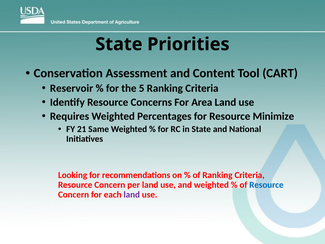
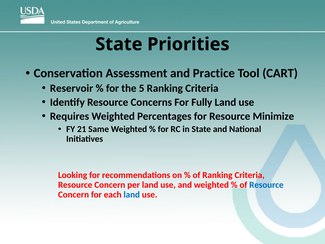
Content: Content -> Practice
Area: Area -> Fully
land at (132, 194) colour: purple -> blue
